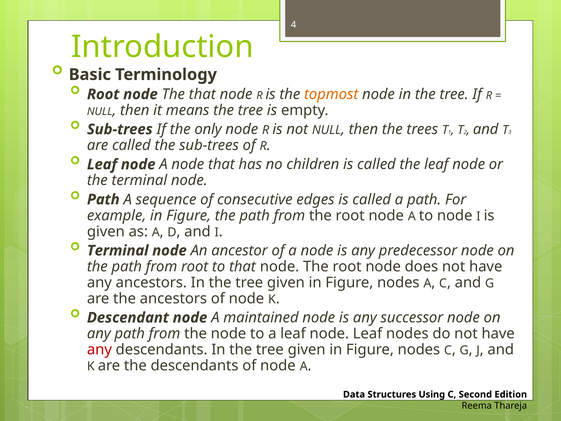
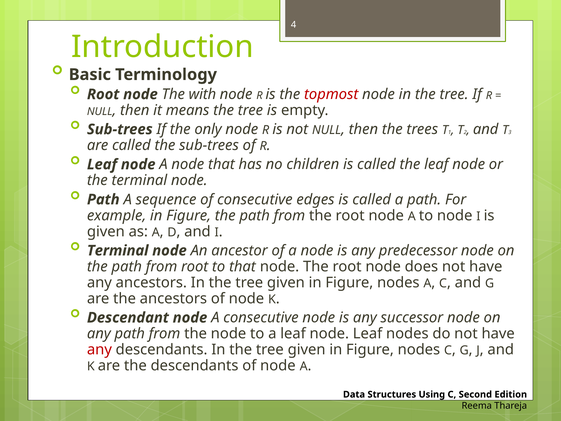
The that: that -> with
topmost colour: orange -> red
A maintained: maintained -> consecutive
